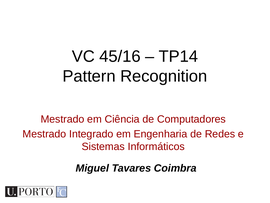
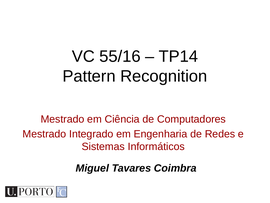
45/16: 45/16 -> 55/16
